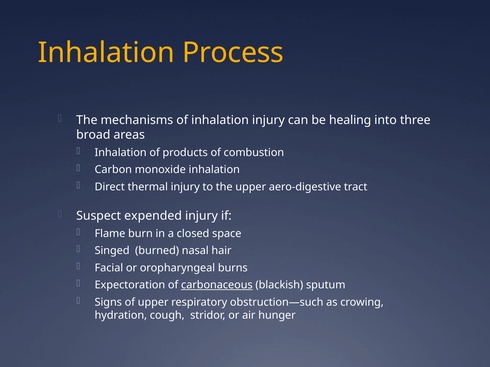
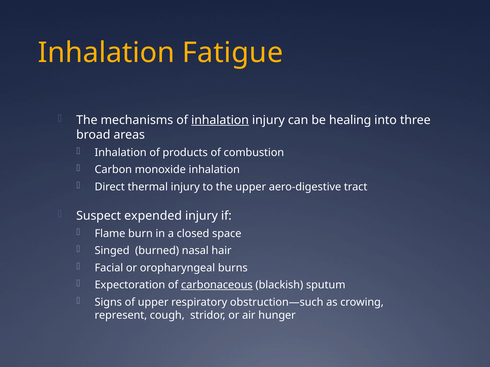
Process: Process -> Fatigue
inhalation at (220, 120) underline: none -> present
hydration: hydration -> represent
